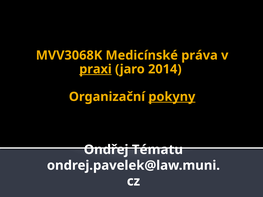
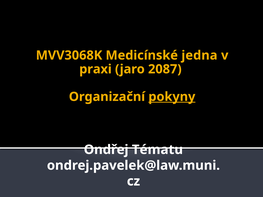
práva: práva -> jedna
praxi underline: present -> none
2014: 2014 -> 2087
